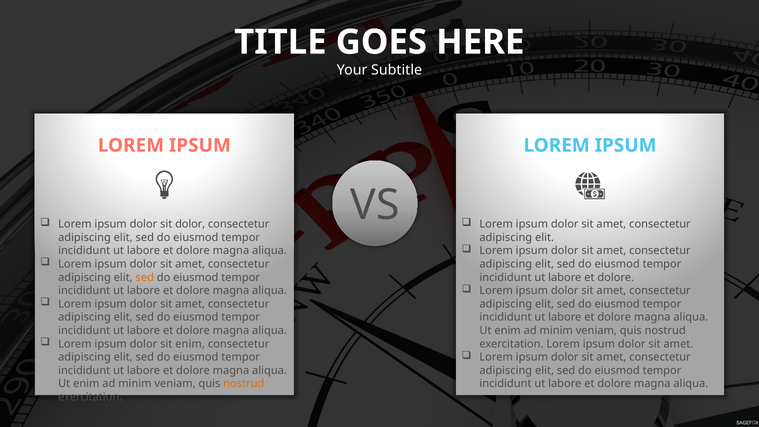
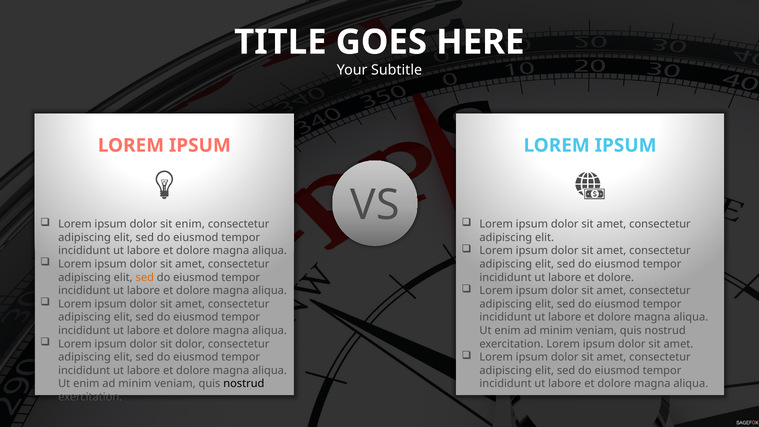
sit dolor: dolor -> enim
sit enim: enim -> dolor
nostrud at (244, 384) colour: orange -> black
